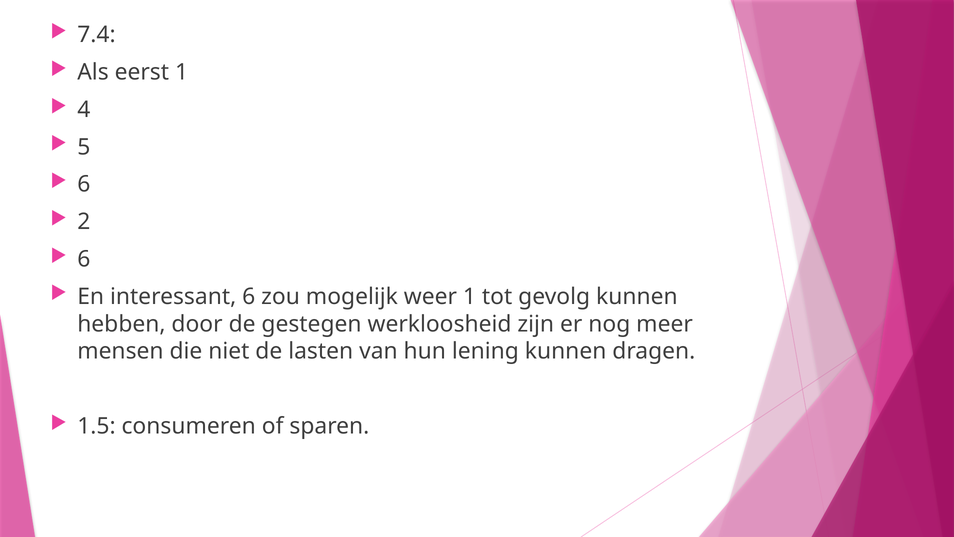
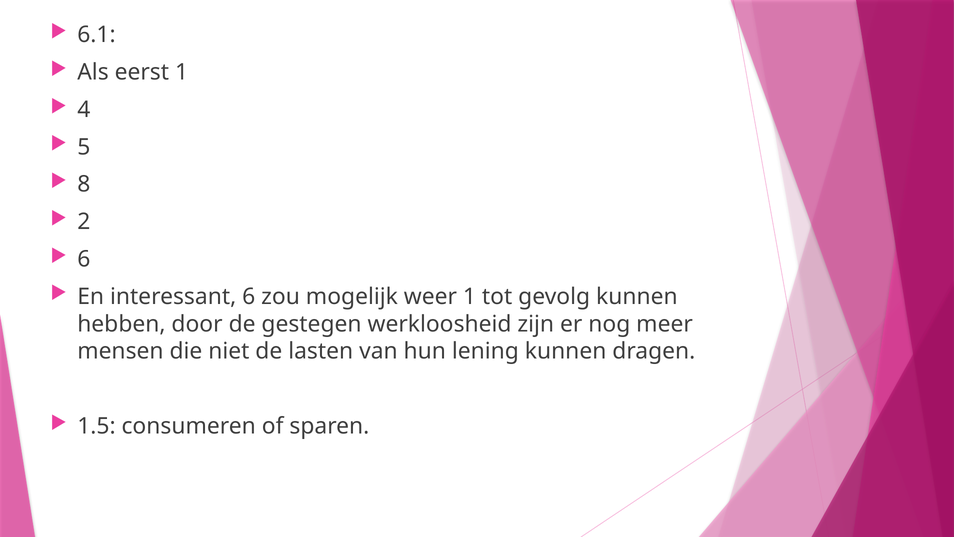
7.4: 7.4 -> 6.1
6 at (84, 184): 6 -> 8
